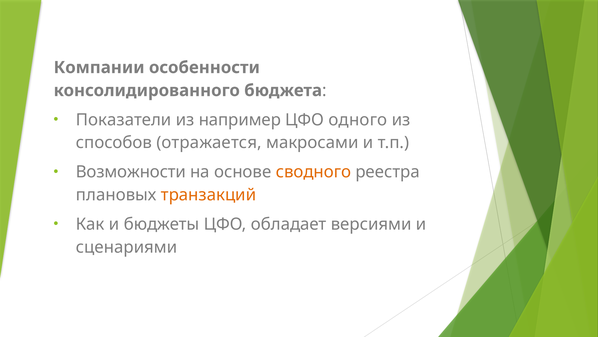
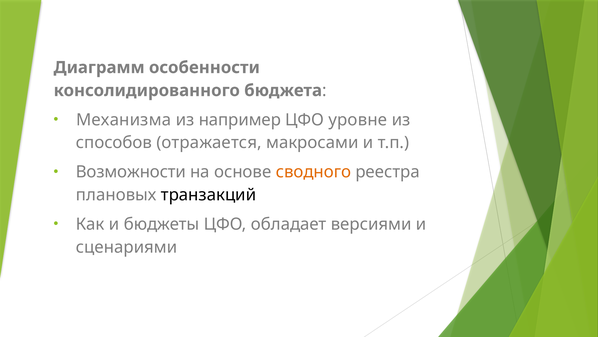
Компании: Компании -> Диаграмм
Показатели: Показатели -> Механизма
одного: одного -> уровне
транзакций colour: orange -> black
